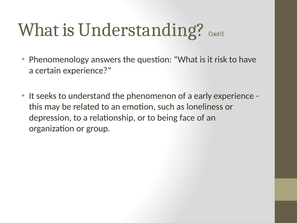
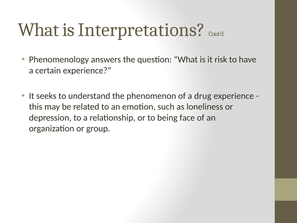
Understanding: Understanding -> Interpretations
early: early -> drug
